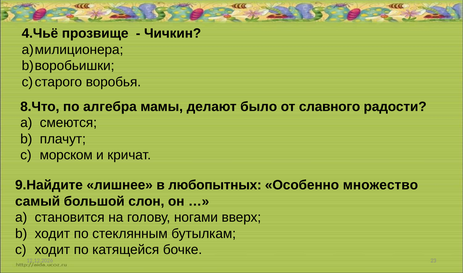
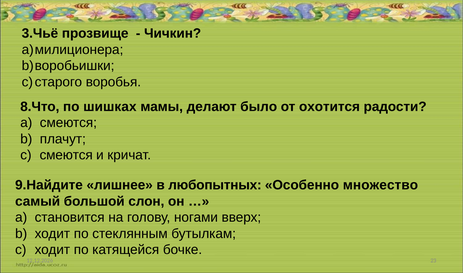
4.Чьё: 4.Чьё -> 3.Чьё
алгебра: алгебра -> шишках
славного: славного -> охотится
морском at (66, 155): морском -> смеются
